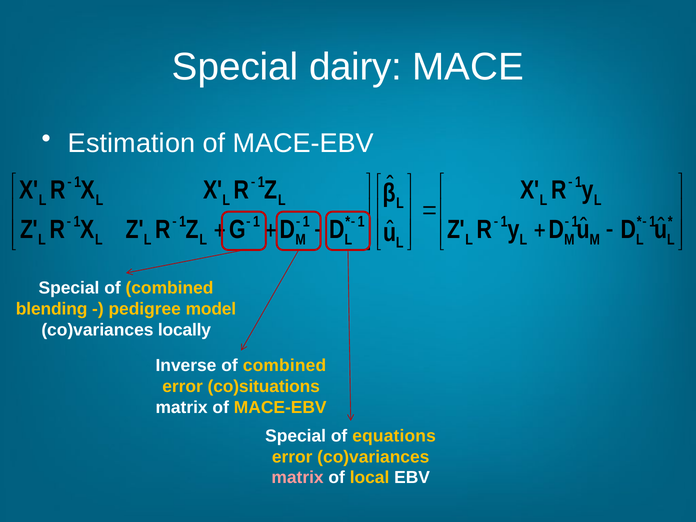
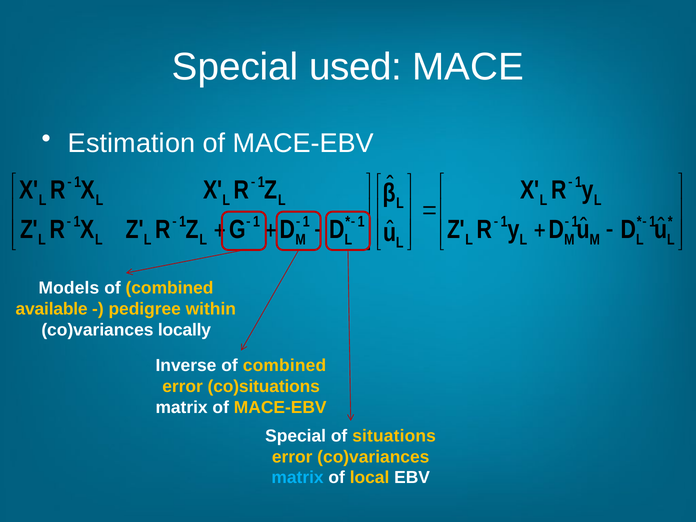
dairy: dairy -> used
Special at (69, 288): Special -> Models
blending: blending -> available
model: model -> within
equations: equations -> situations
matrix at (298, 478) colour: pink -> light blue
